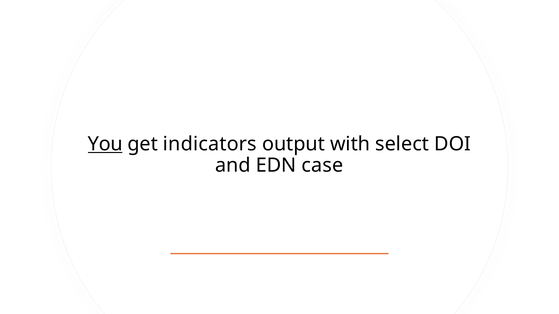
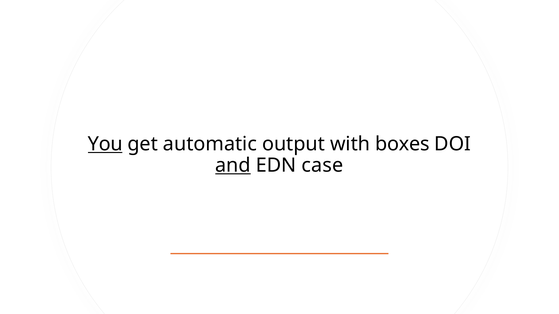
indicators: indicators -> automatic
select: select -> boxes
and underline: none -> present
